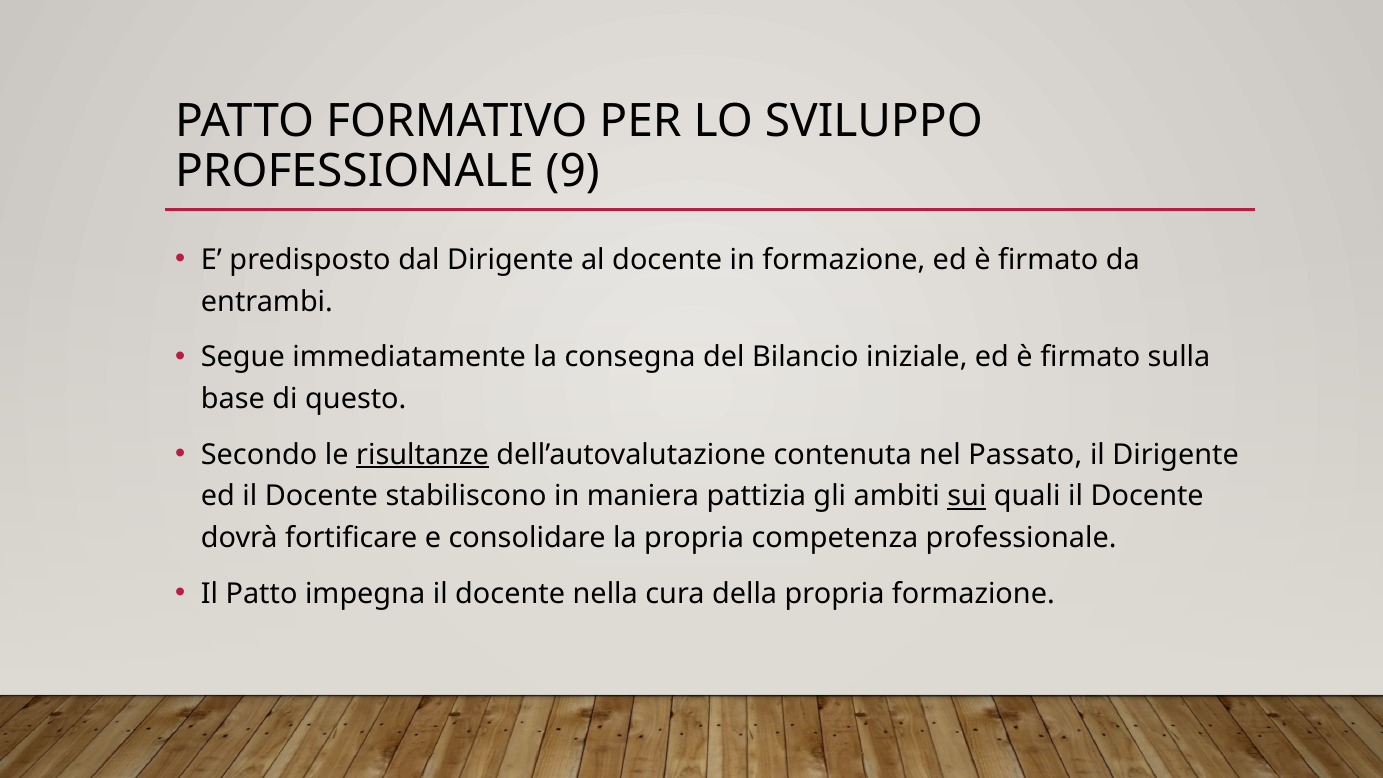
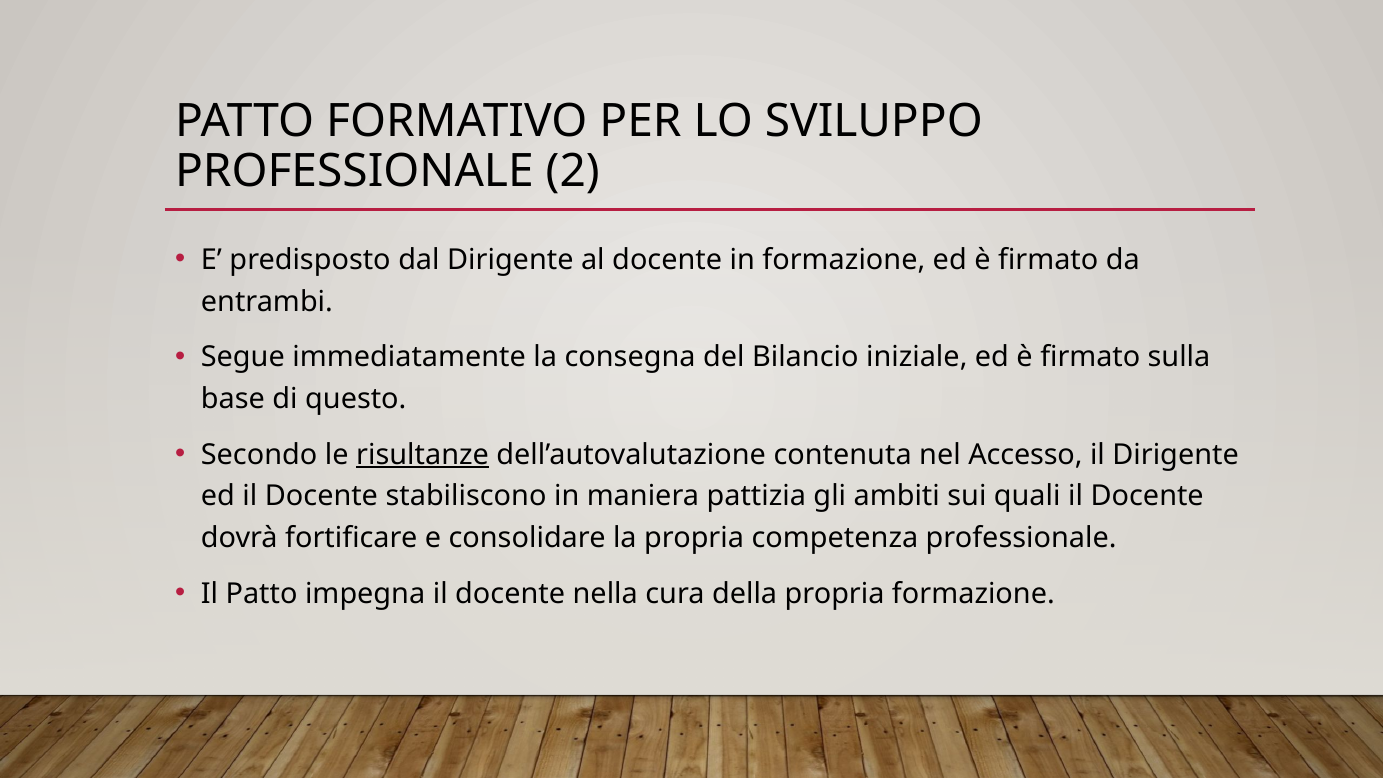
9: 9 -> 2
Passato: Passato -> Accesso
sui underline: present -> none
